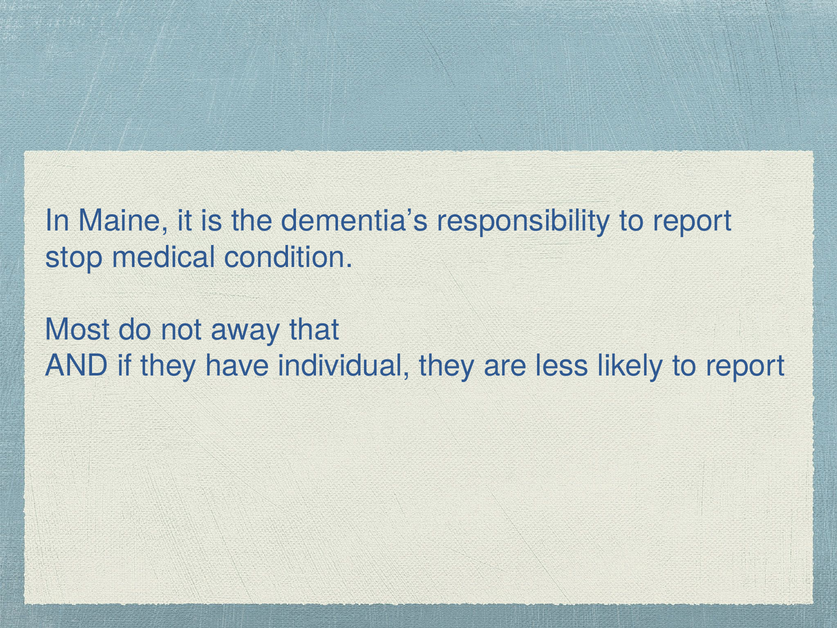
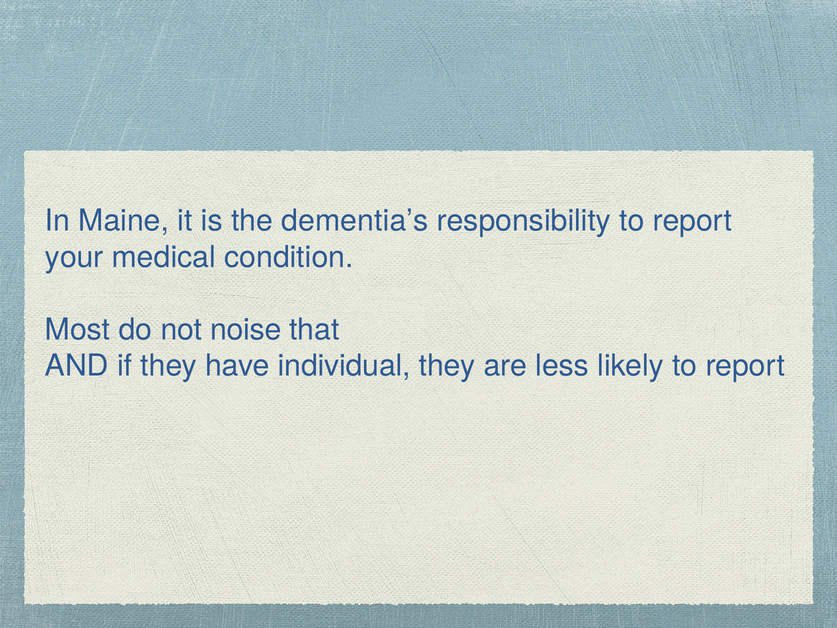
stop: stop -> your
away: away -> noise
